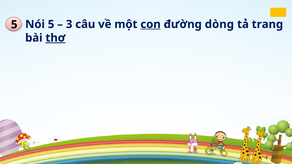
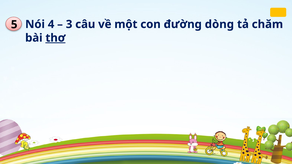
Nói 5: 5 -> 4
con underline: present -> none
trang: trang -> chăm
